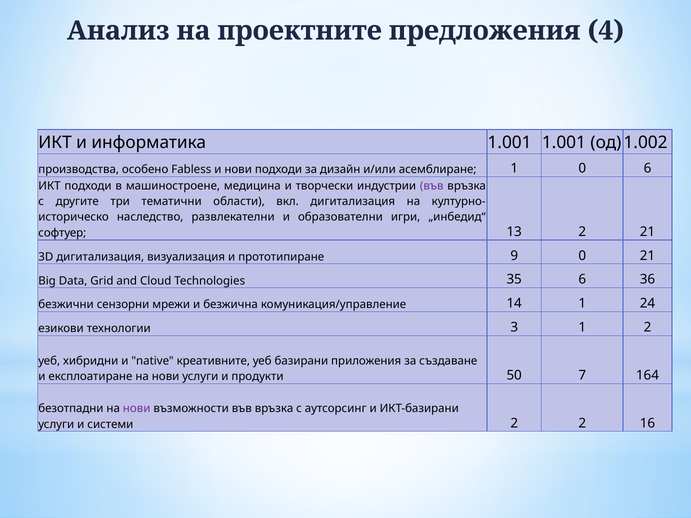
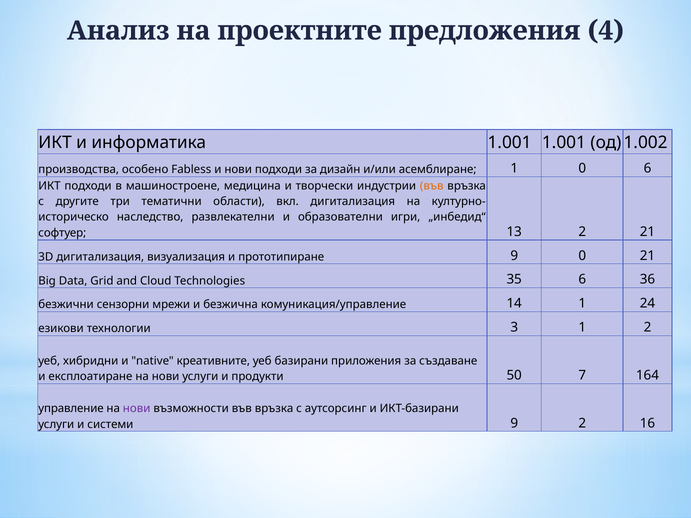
във at (432, 186) colour: purple -> orange
безотпадни: безотпадни -> управление
системи 2: 2 -> 9
